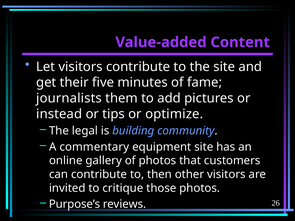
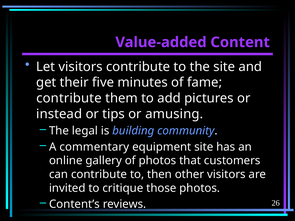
journalists at (69, 98): journalists -> contribute
optimize: optimize -> amusing
Purpose’s: Purpose’s -> Content’s
